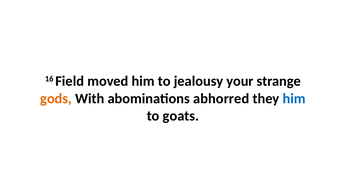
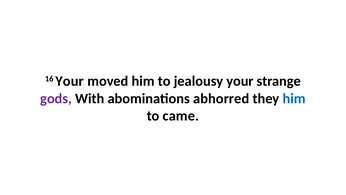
16 Field: Field -> Your
gods colour: orange -> purple
goats: goats -> came
